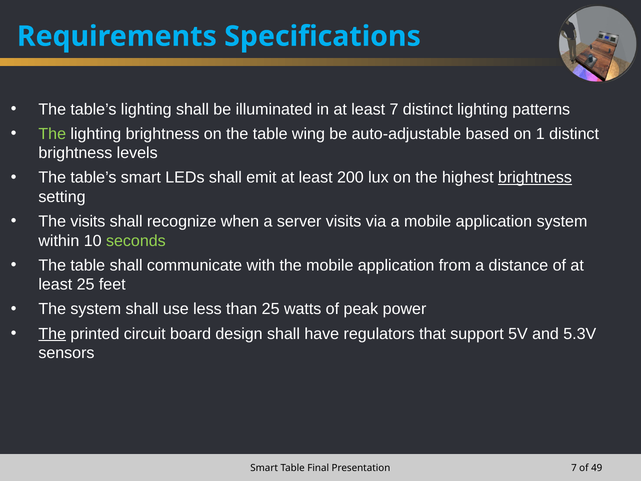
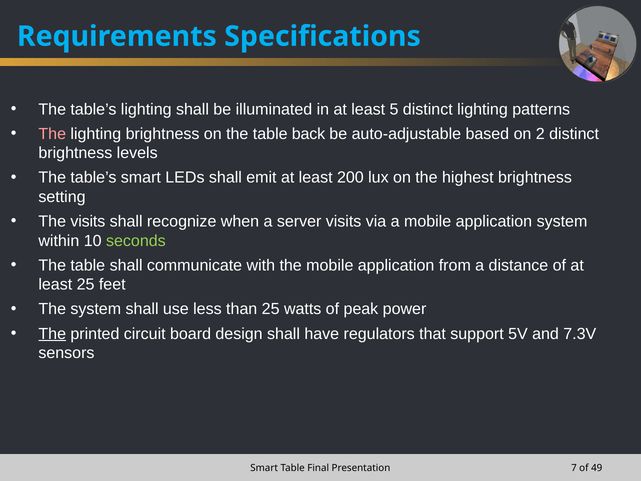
least 7: 7 -> 5
The at (52, 134) colour: light green -> pink
wing: wing -> back
1: 1 -> 2
brightness at (535, 178) underline: present -> none
5.3V: 5.3V -> 7.3V
